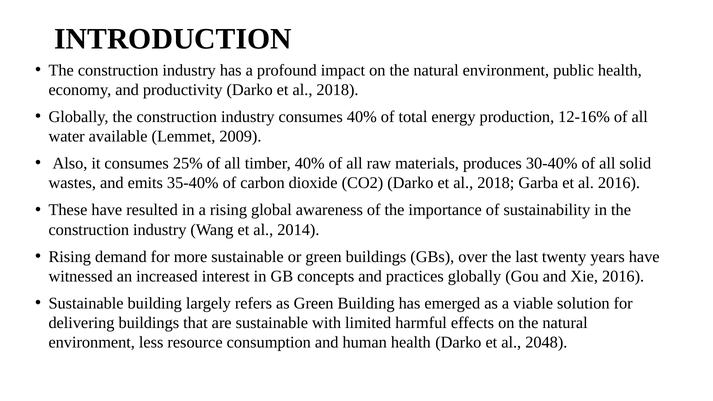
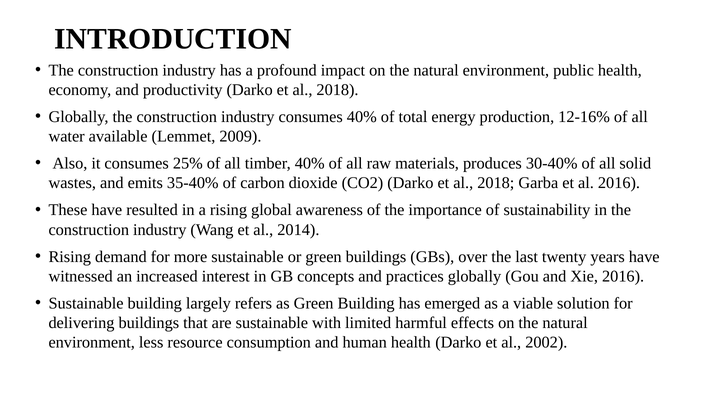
2048: 2048 -> 2002
